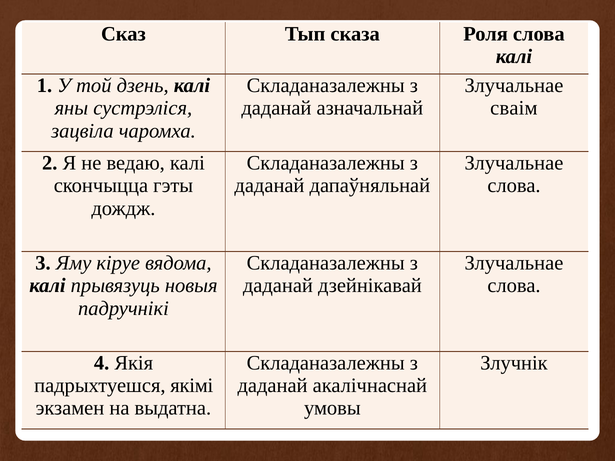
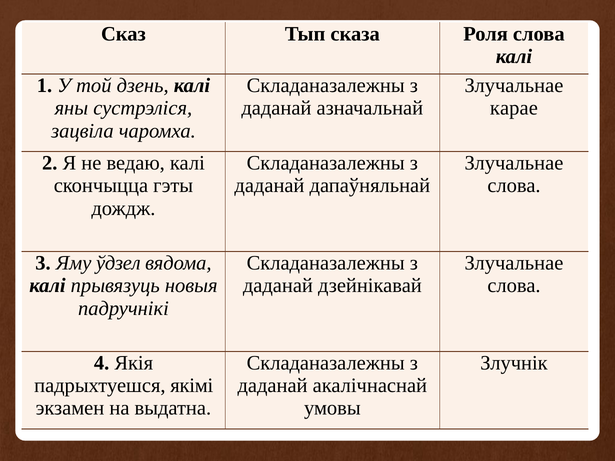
сваім: сваім -> карае
кіруе: кіруе -> ўдзел
